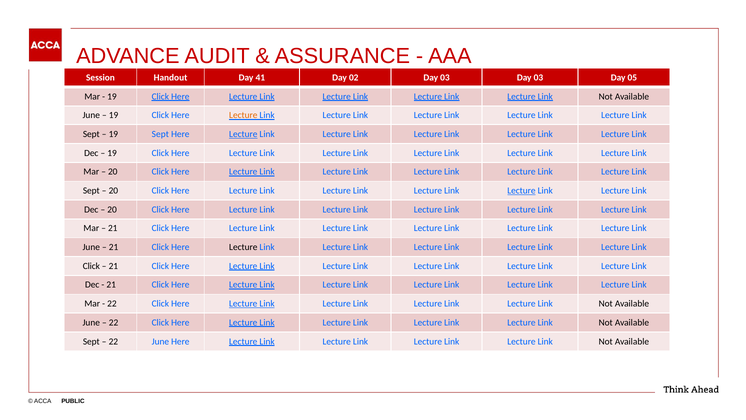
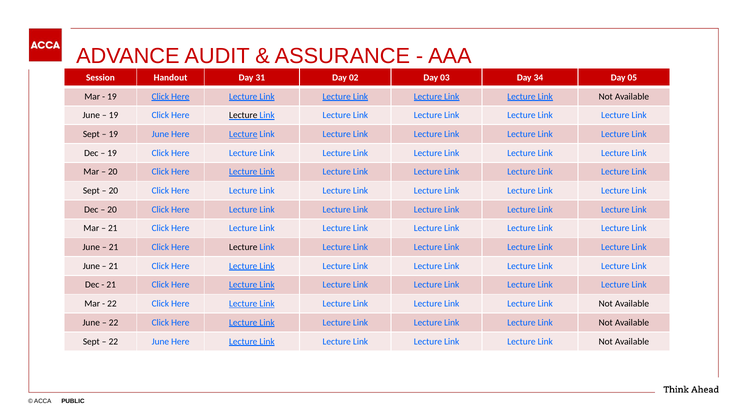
41: 41 -> 31
03 Day 03: 03 -> 34
Lecture at (243, 115) colour: orange -> black
19 Sept: Sept -> June
Lecture at (521, 191) underline: present -> none
Click at (91, 266): Click -> June
